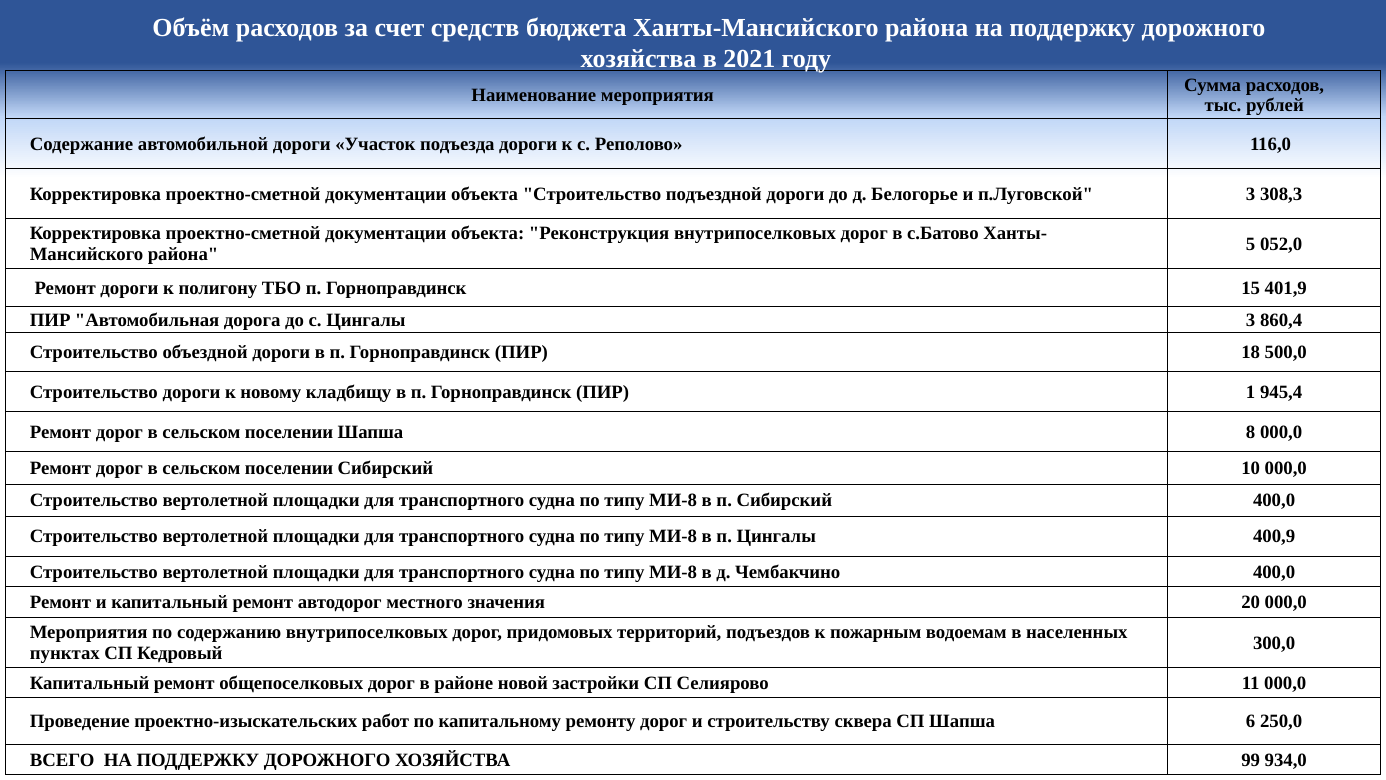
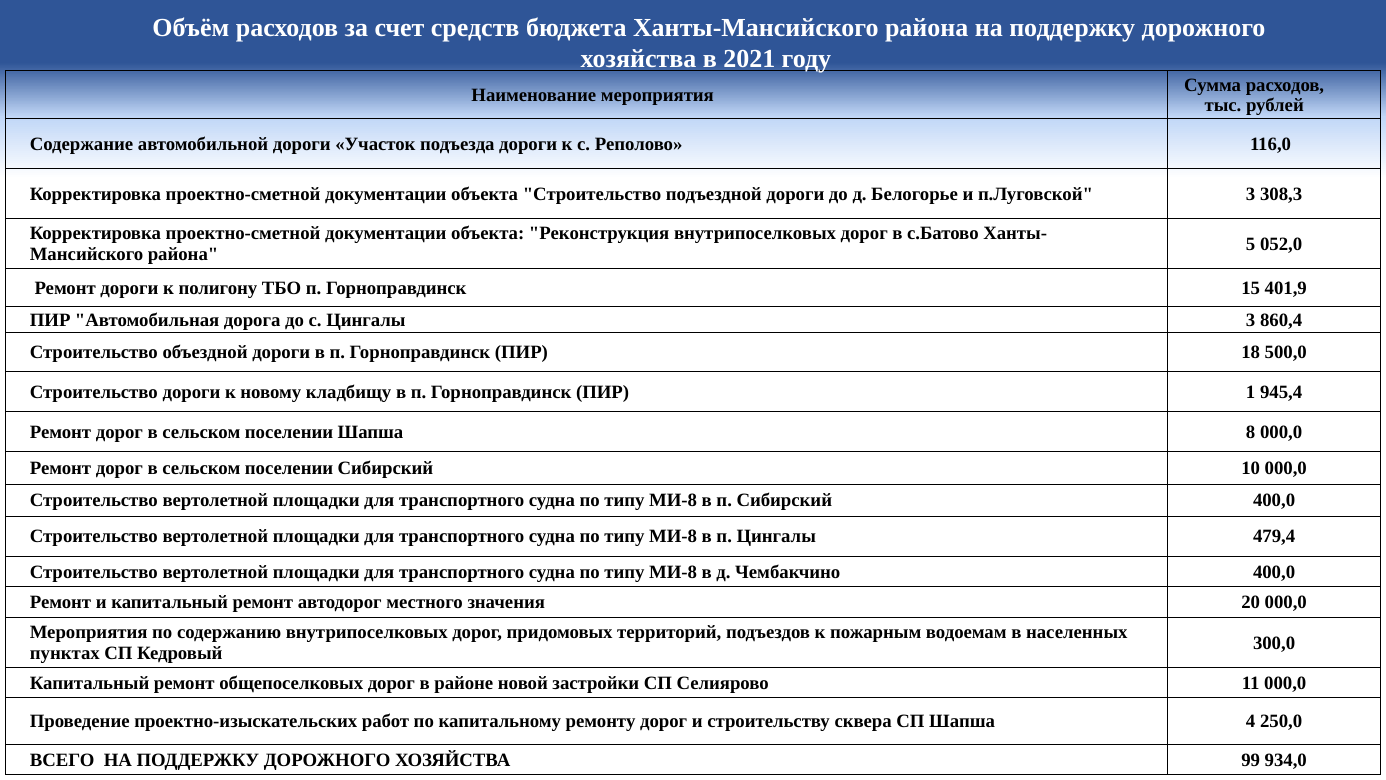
400,9: 400,9 -> 479,4
6: 6 -> 4
